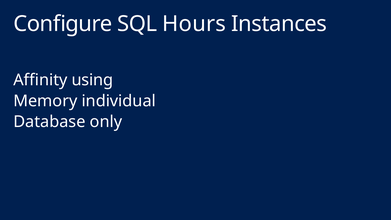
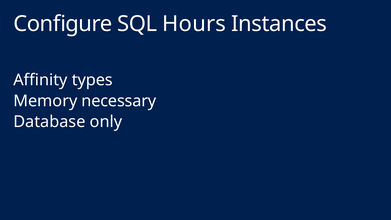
using: using -> types
individual: individual -> necessary
